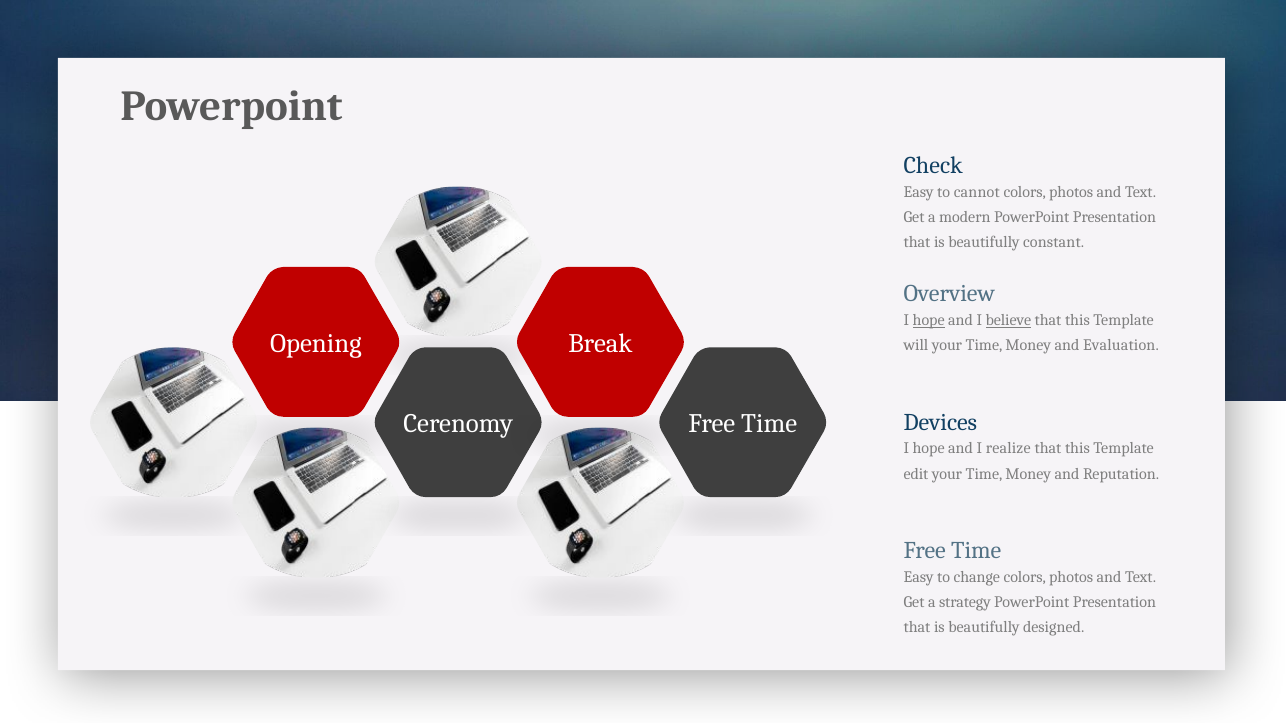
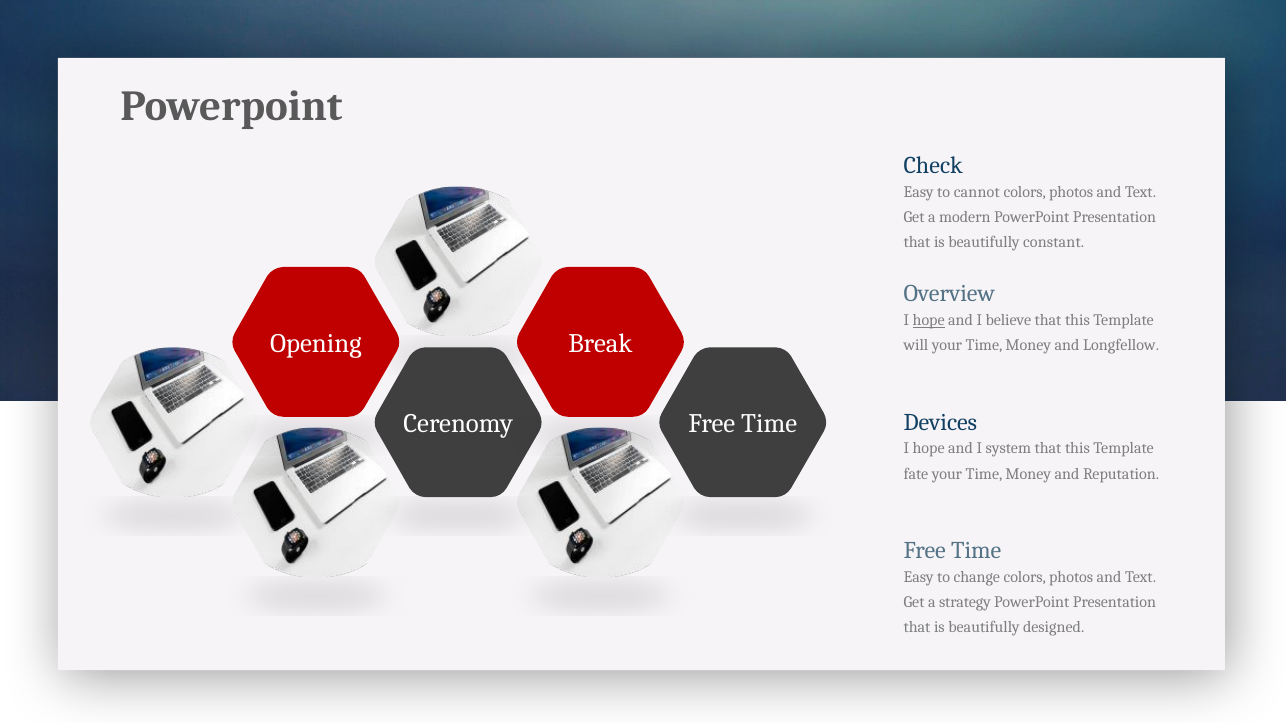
believe underline: present -> none
Evaluation: Evaluation -> Longfellow
realize: realize -> system
edit: edit -> fate
